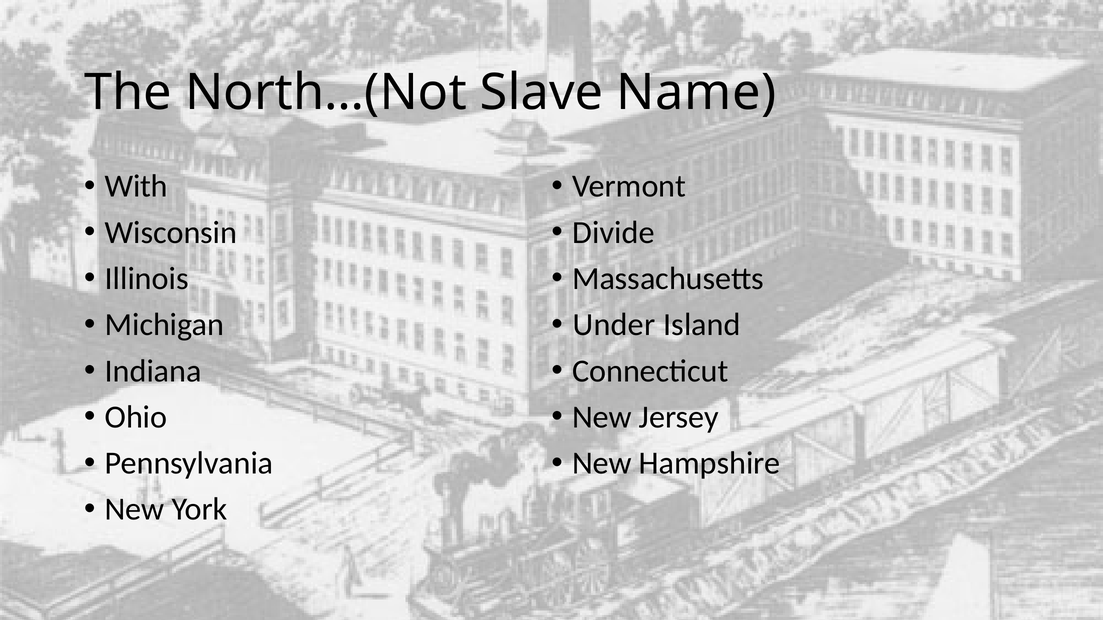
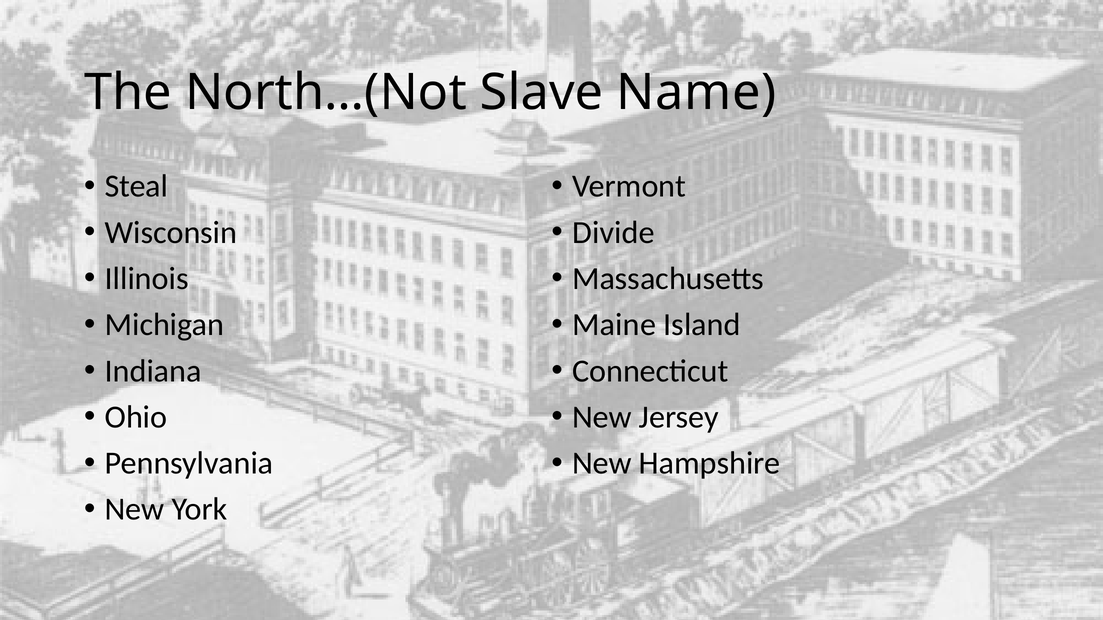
With: With -> Steal
Under: Under -> Maine
